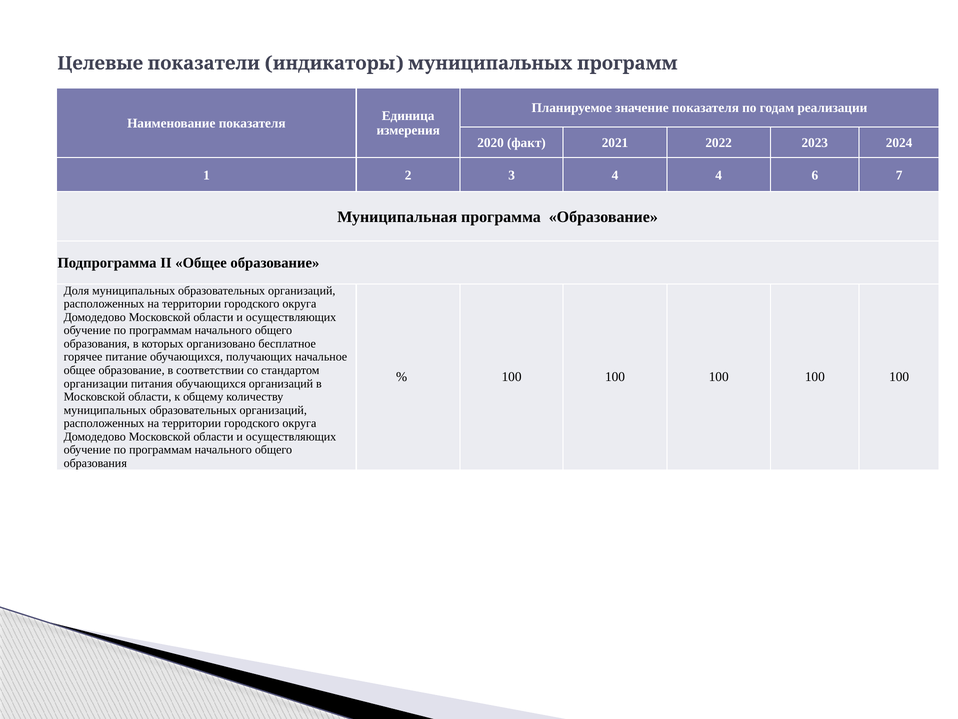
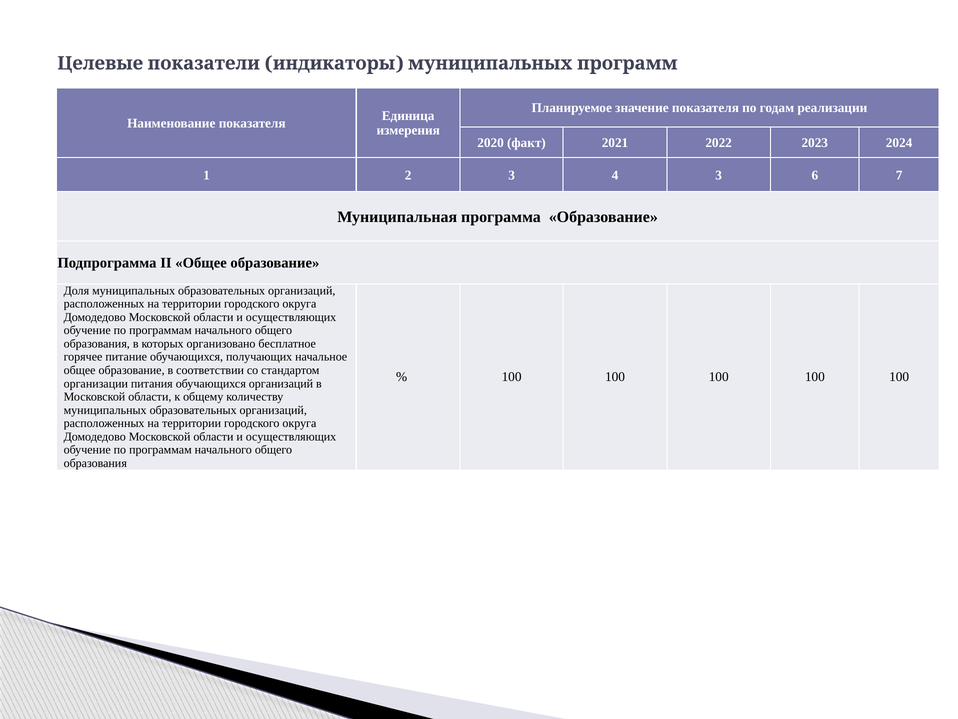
4 4: 4 -> 3
